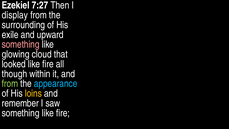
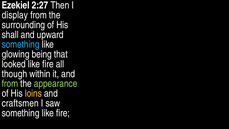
7:27: 7:27 -> 2:27
exile: exile -> shall
something at (21, 44) colour: pink -> light blue
cloud: cloud -> being
appearance colour: light blue -> light green
remember: remember -> craftsmen
